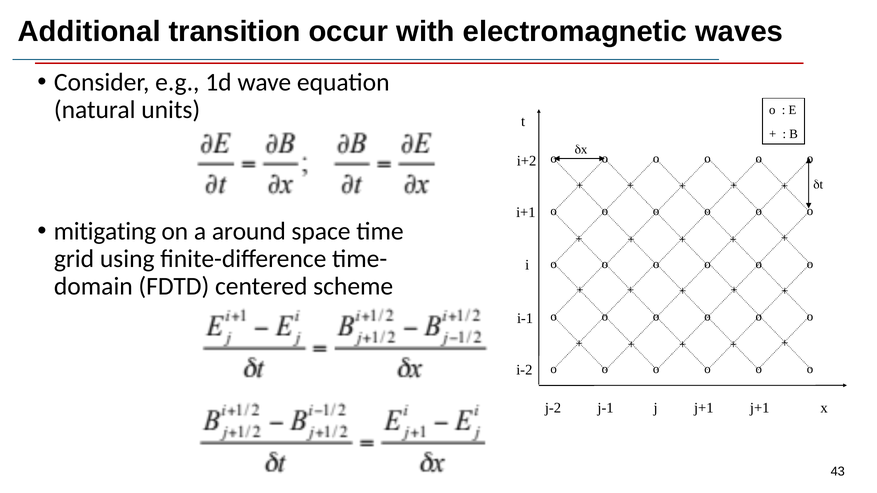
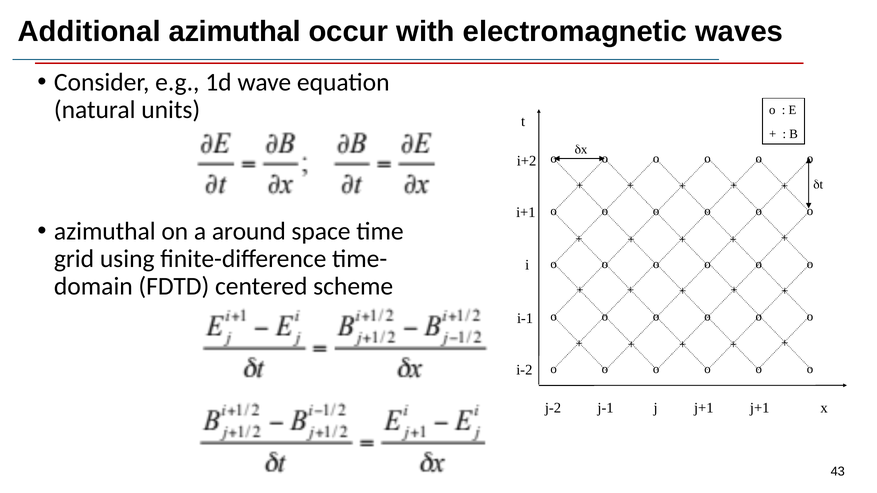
Additional transition: transition -> azimuthal
mitigating at (105, 231): mitigating -> azimuthal
